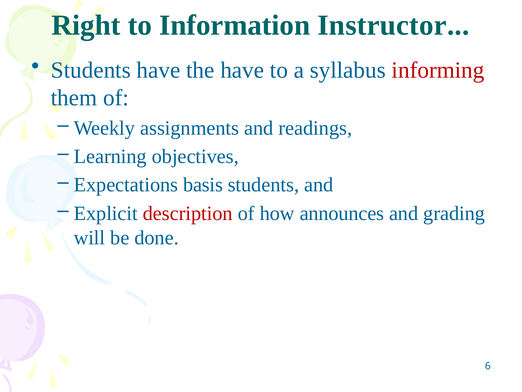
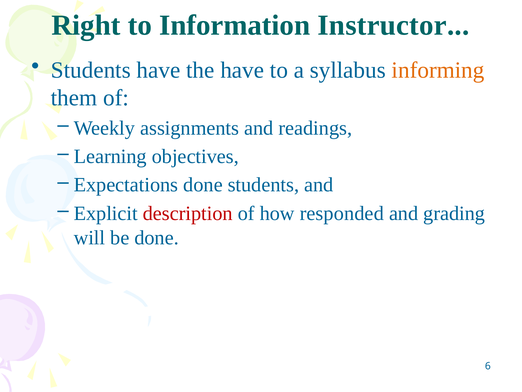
informing colour: red -> orange
Expectations basis: basis -> done
announces: announces -> responded
